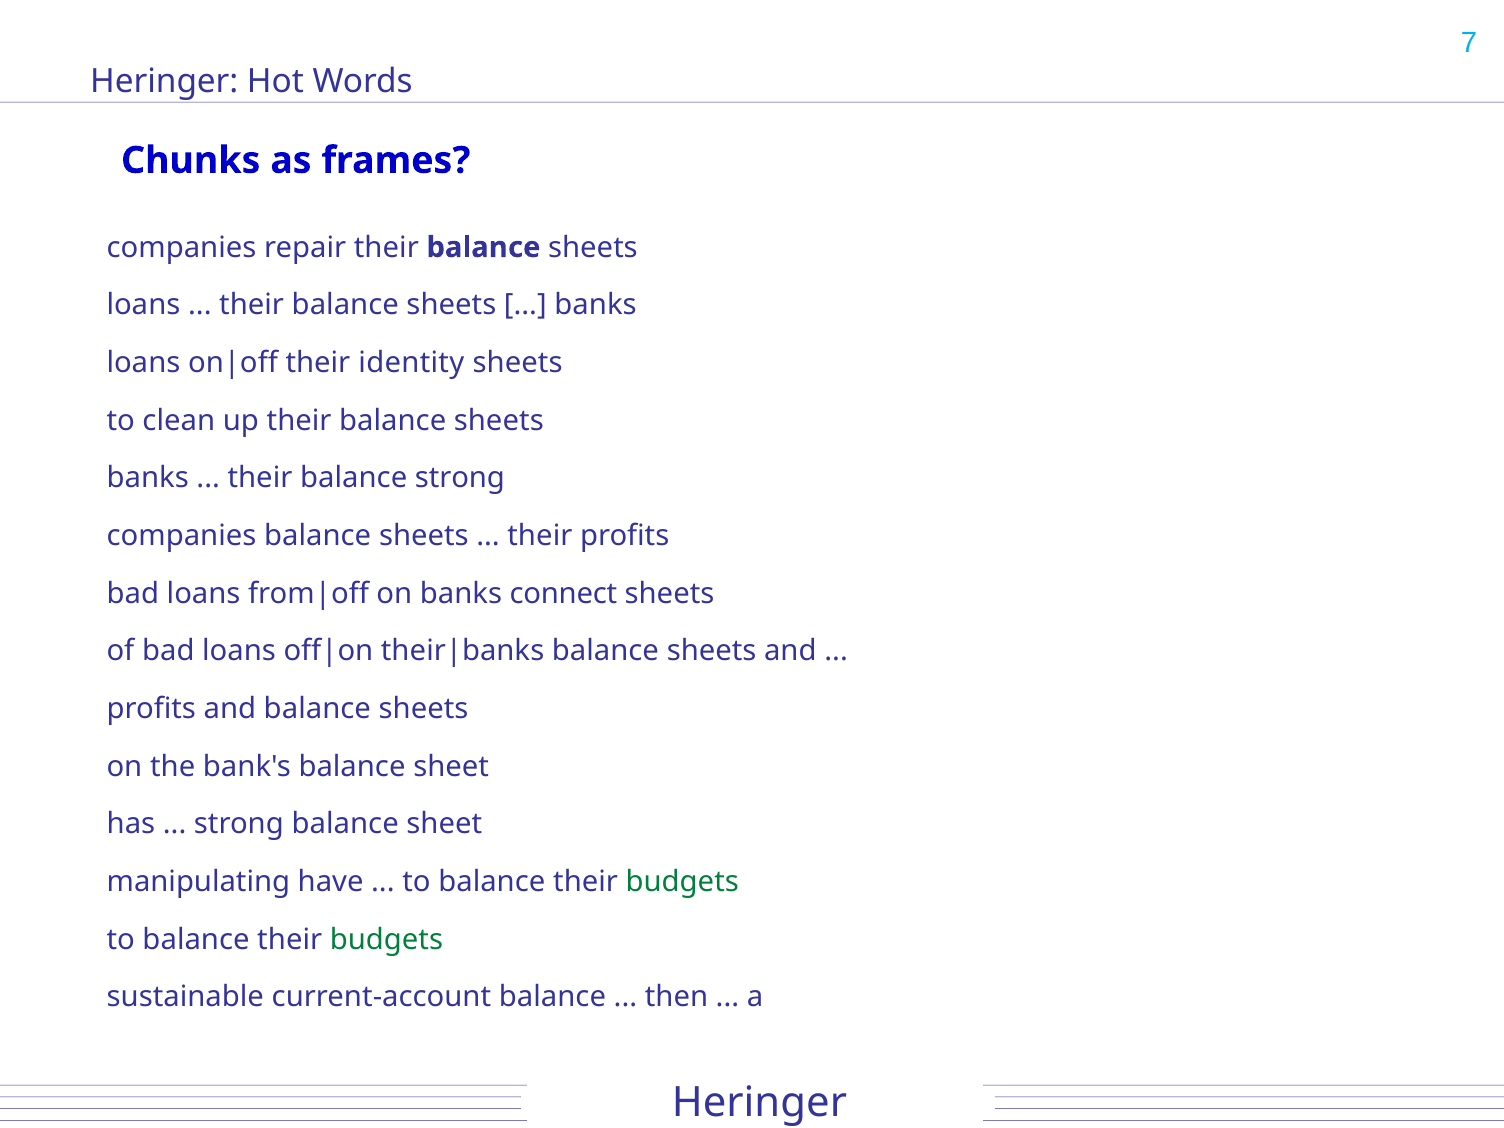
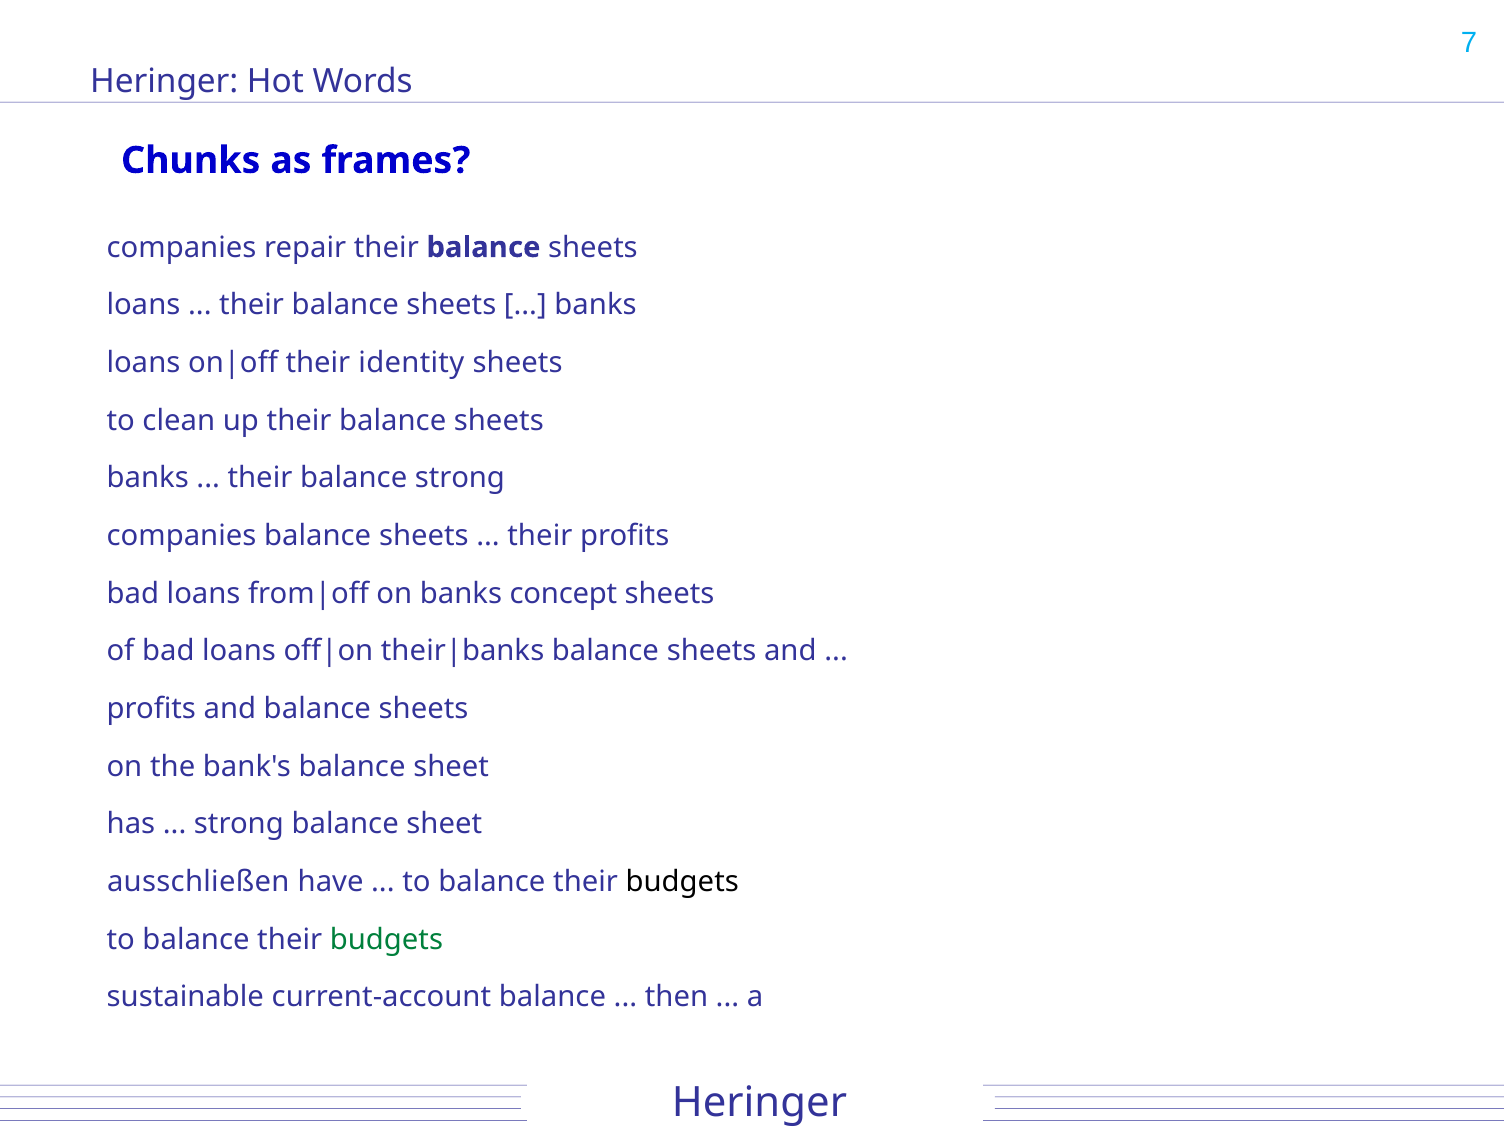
connect: connect -> concept
manipulating: manipulating -> ausschließen
budgets at (682, 882) colour: green -> black
